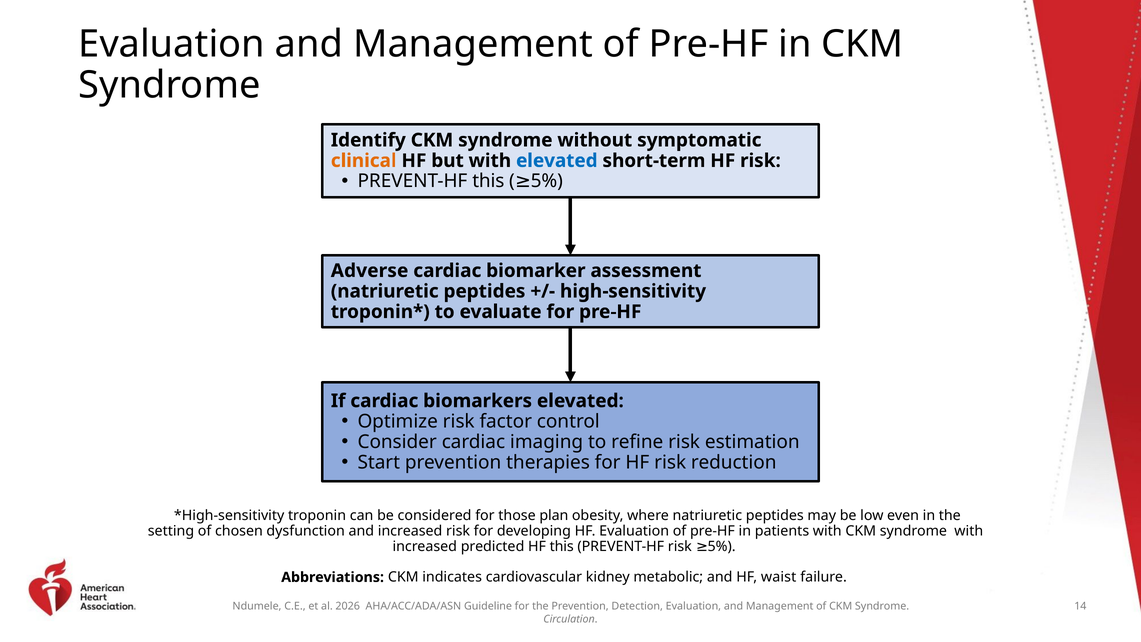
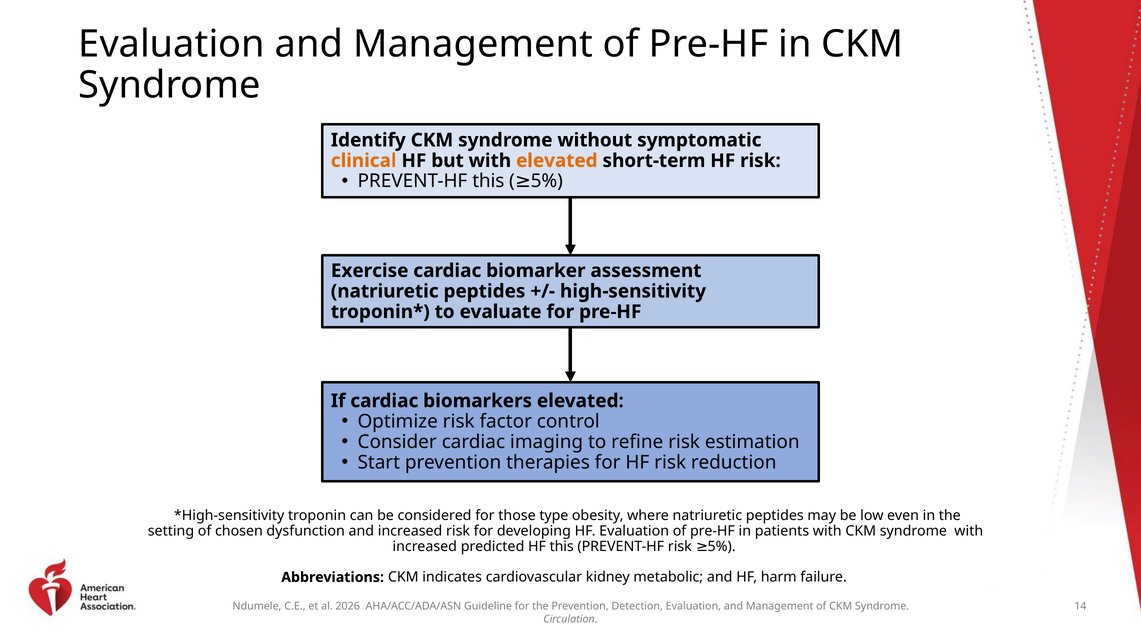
elevated at (557, 161) colour: blue -> orange
Adverse: Adverse -> Exercise
plan: plan -> type
waist: waist -> harm
